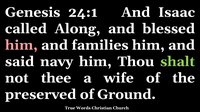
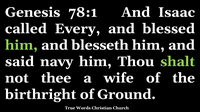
24:1: 24:1 -> 78:1
Along: Along -> Every
him at (21, 45) colour: pink -> light green
families: families -> blesseth
preserved: preserved -> birthright
